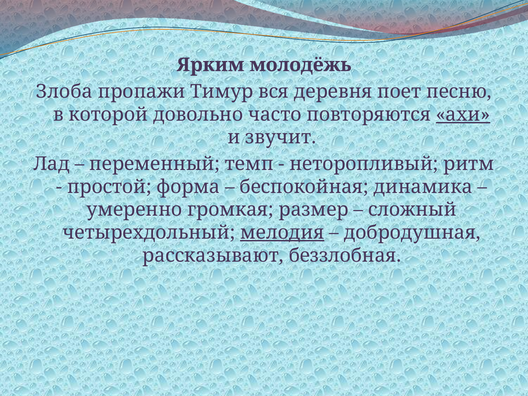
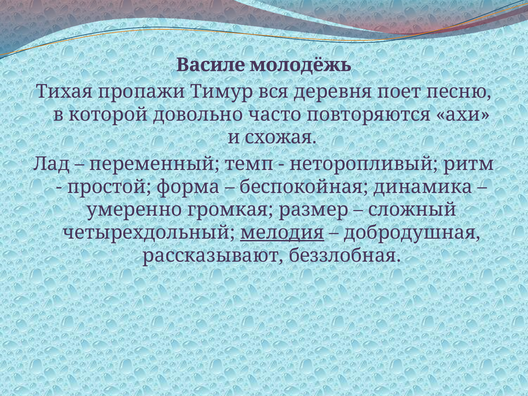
Ярким: Ярким -> Василе
Злоба: Злоба -> Тихая
ахи underline: present -> none
звучит: звучит -> схожая
